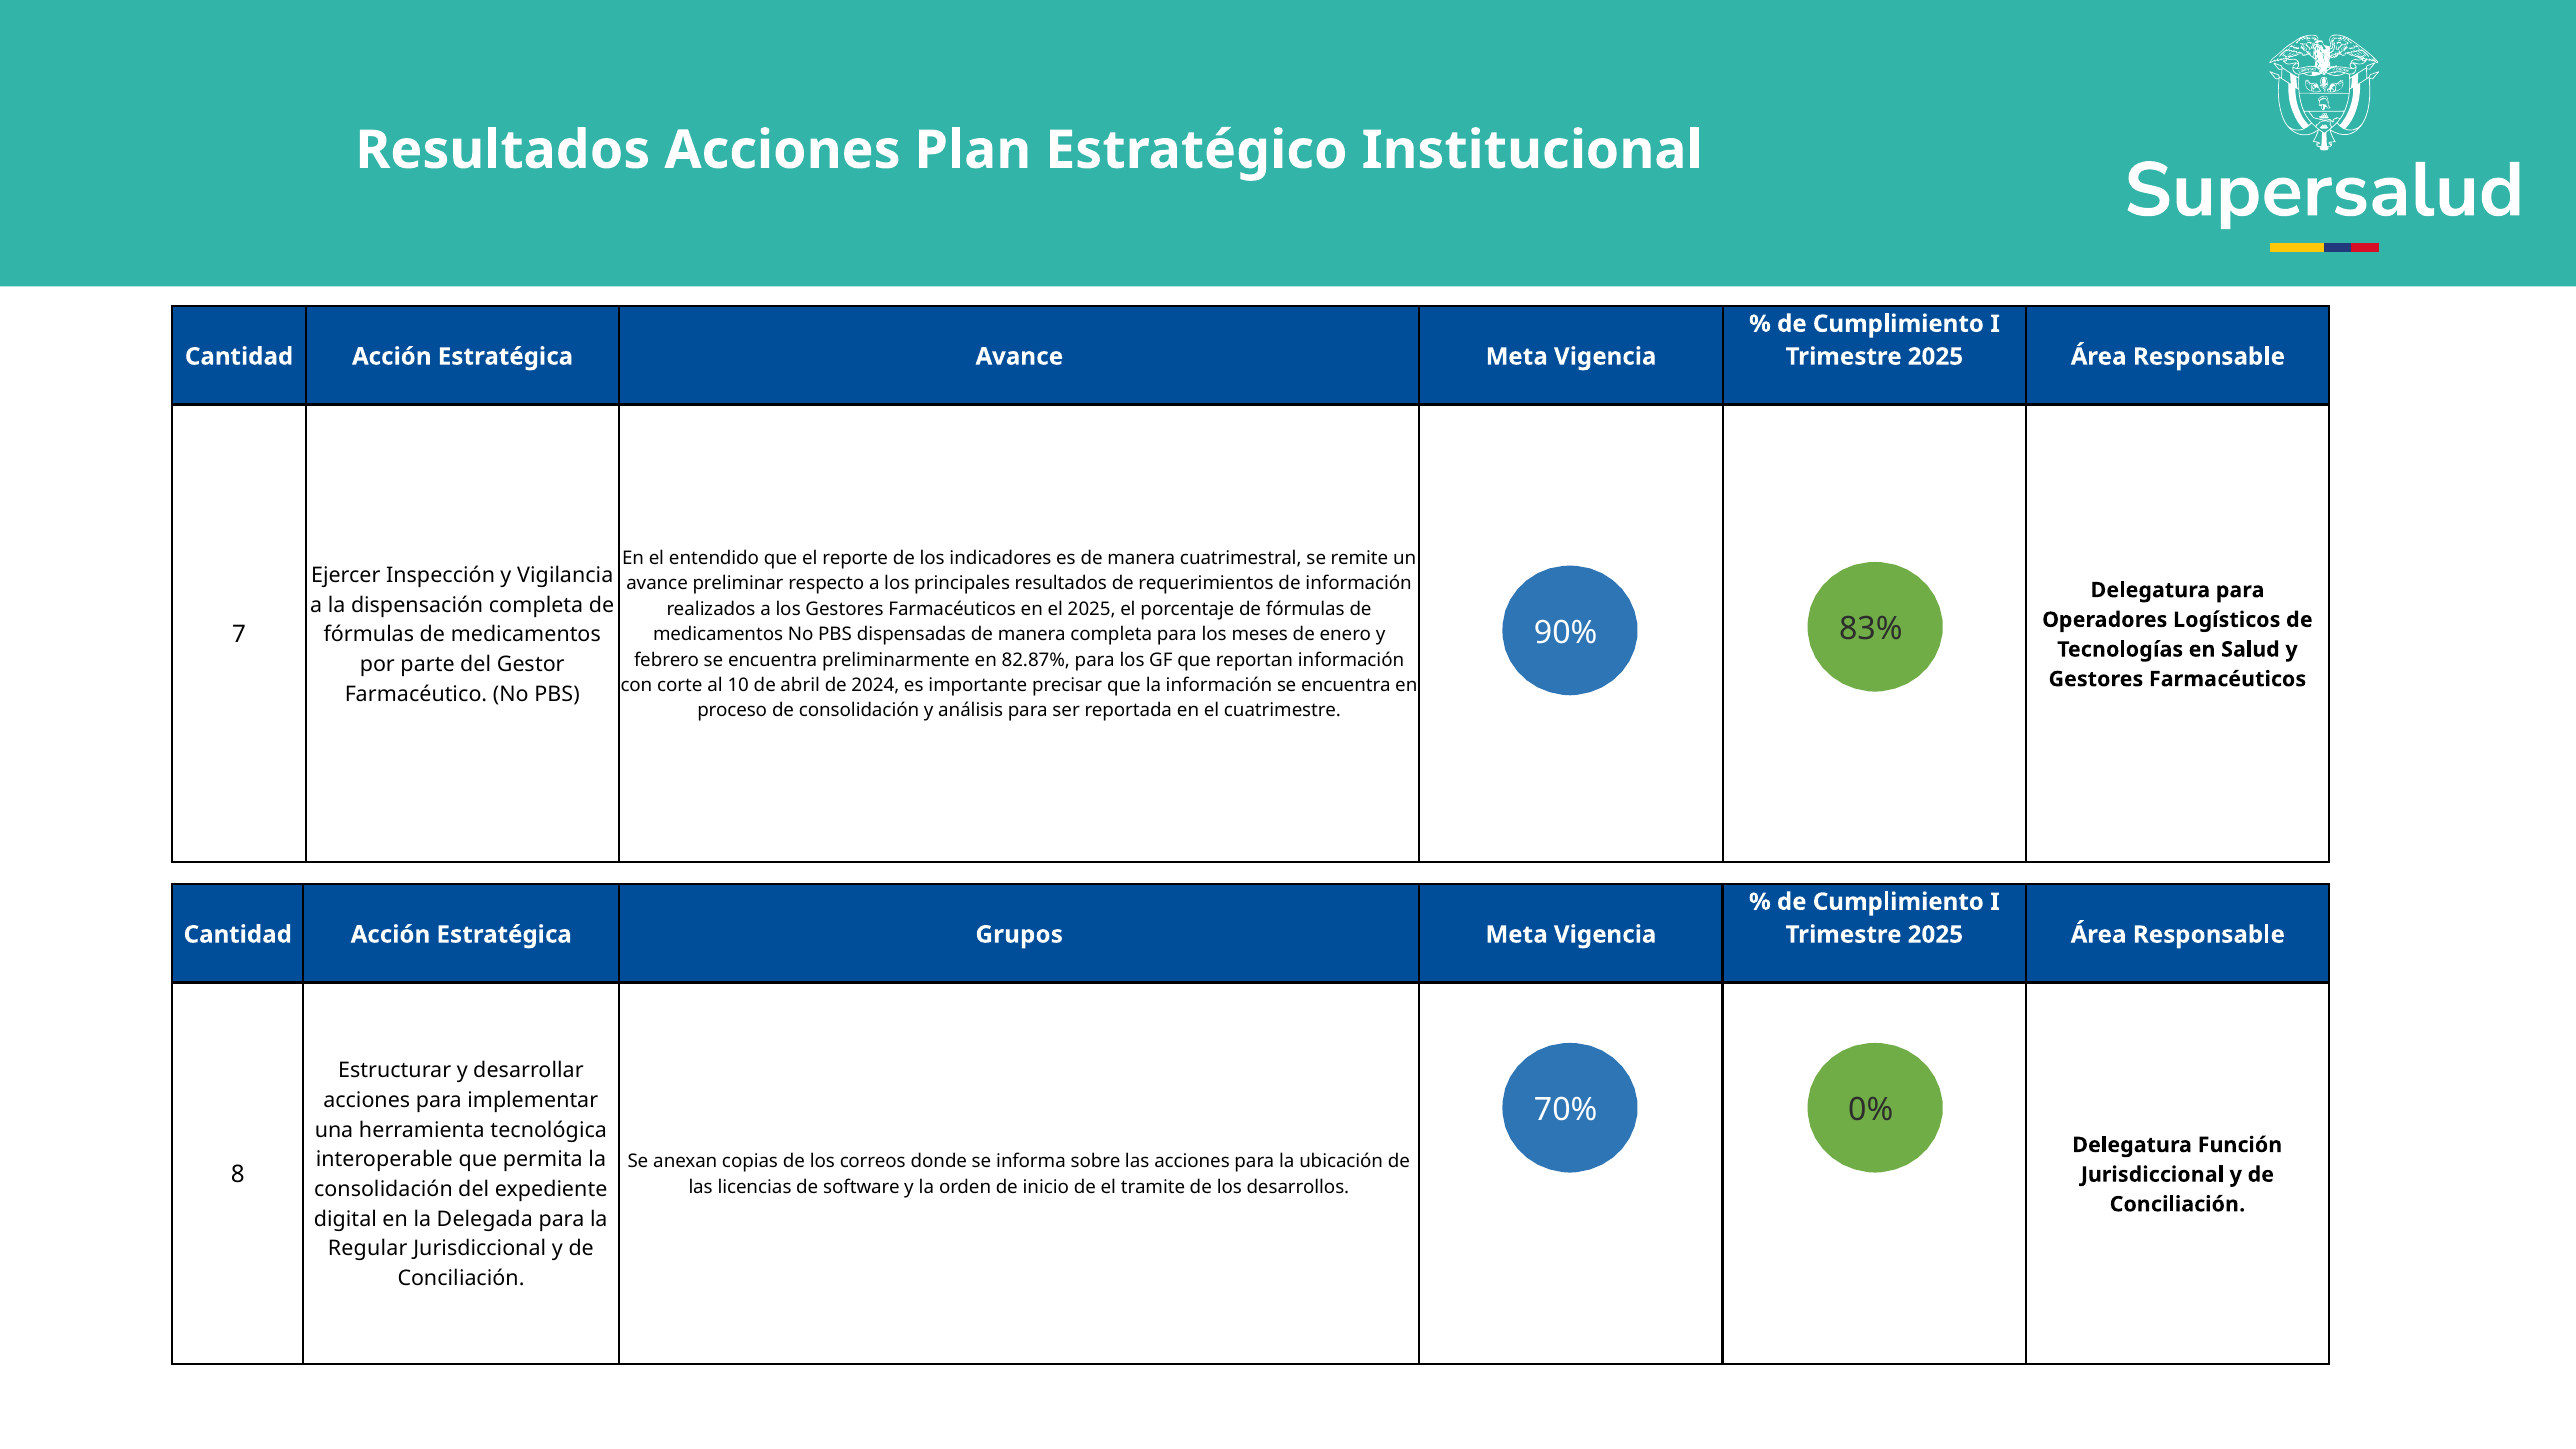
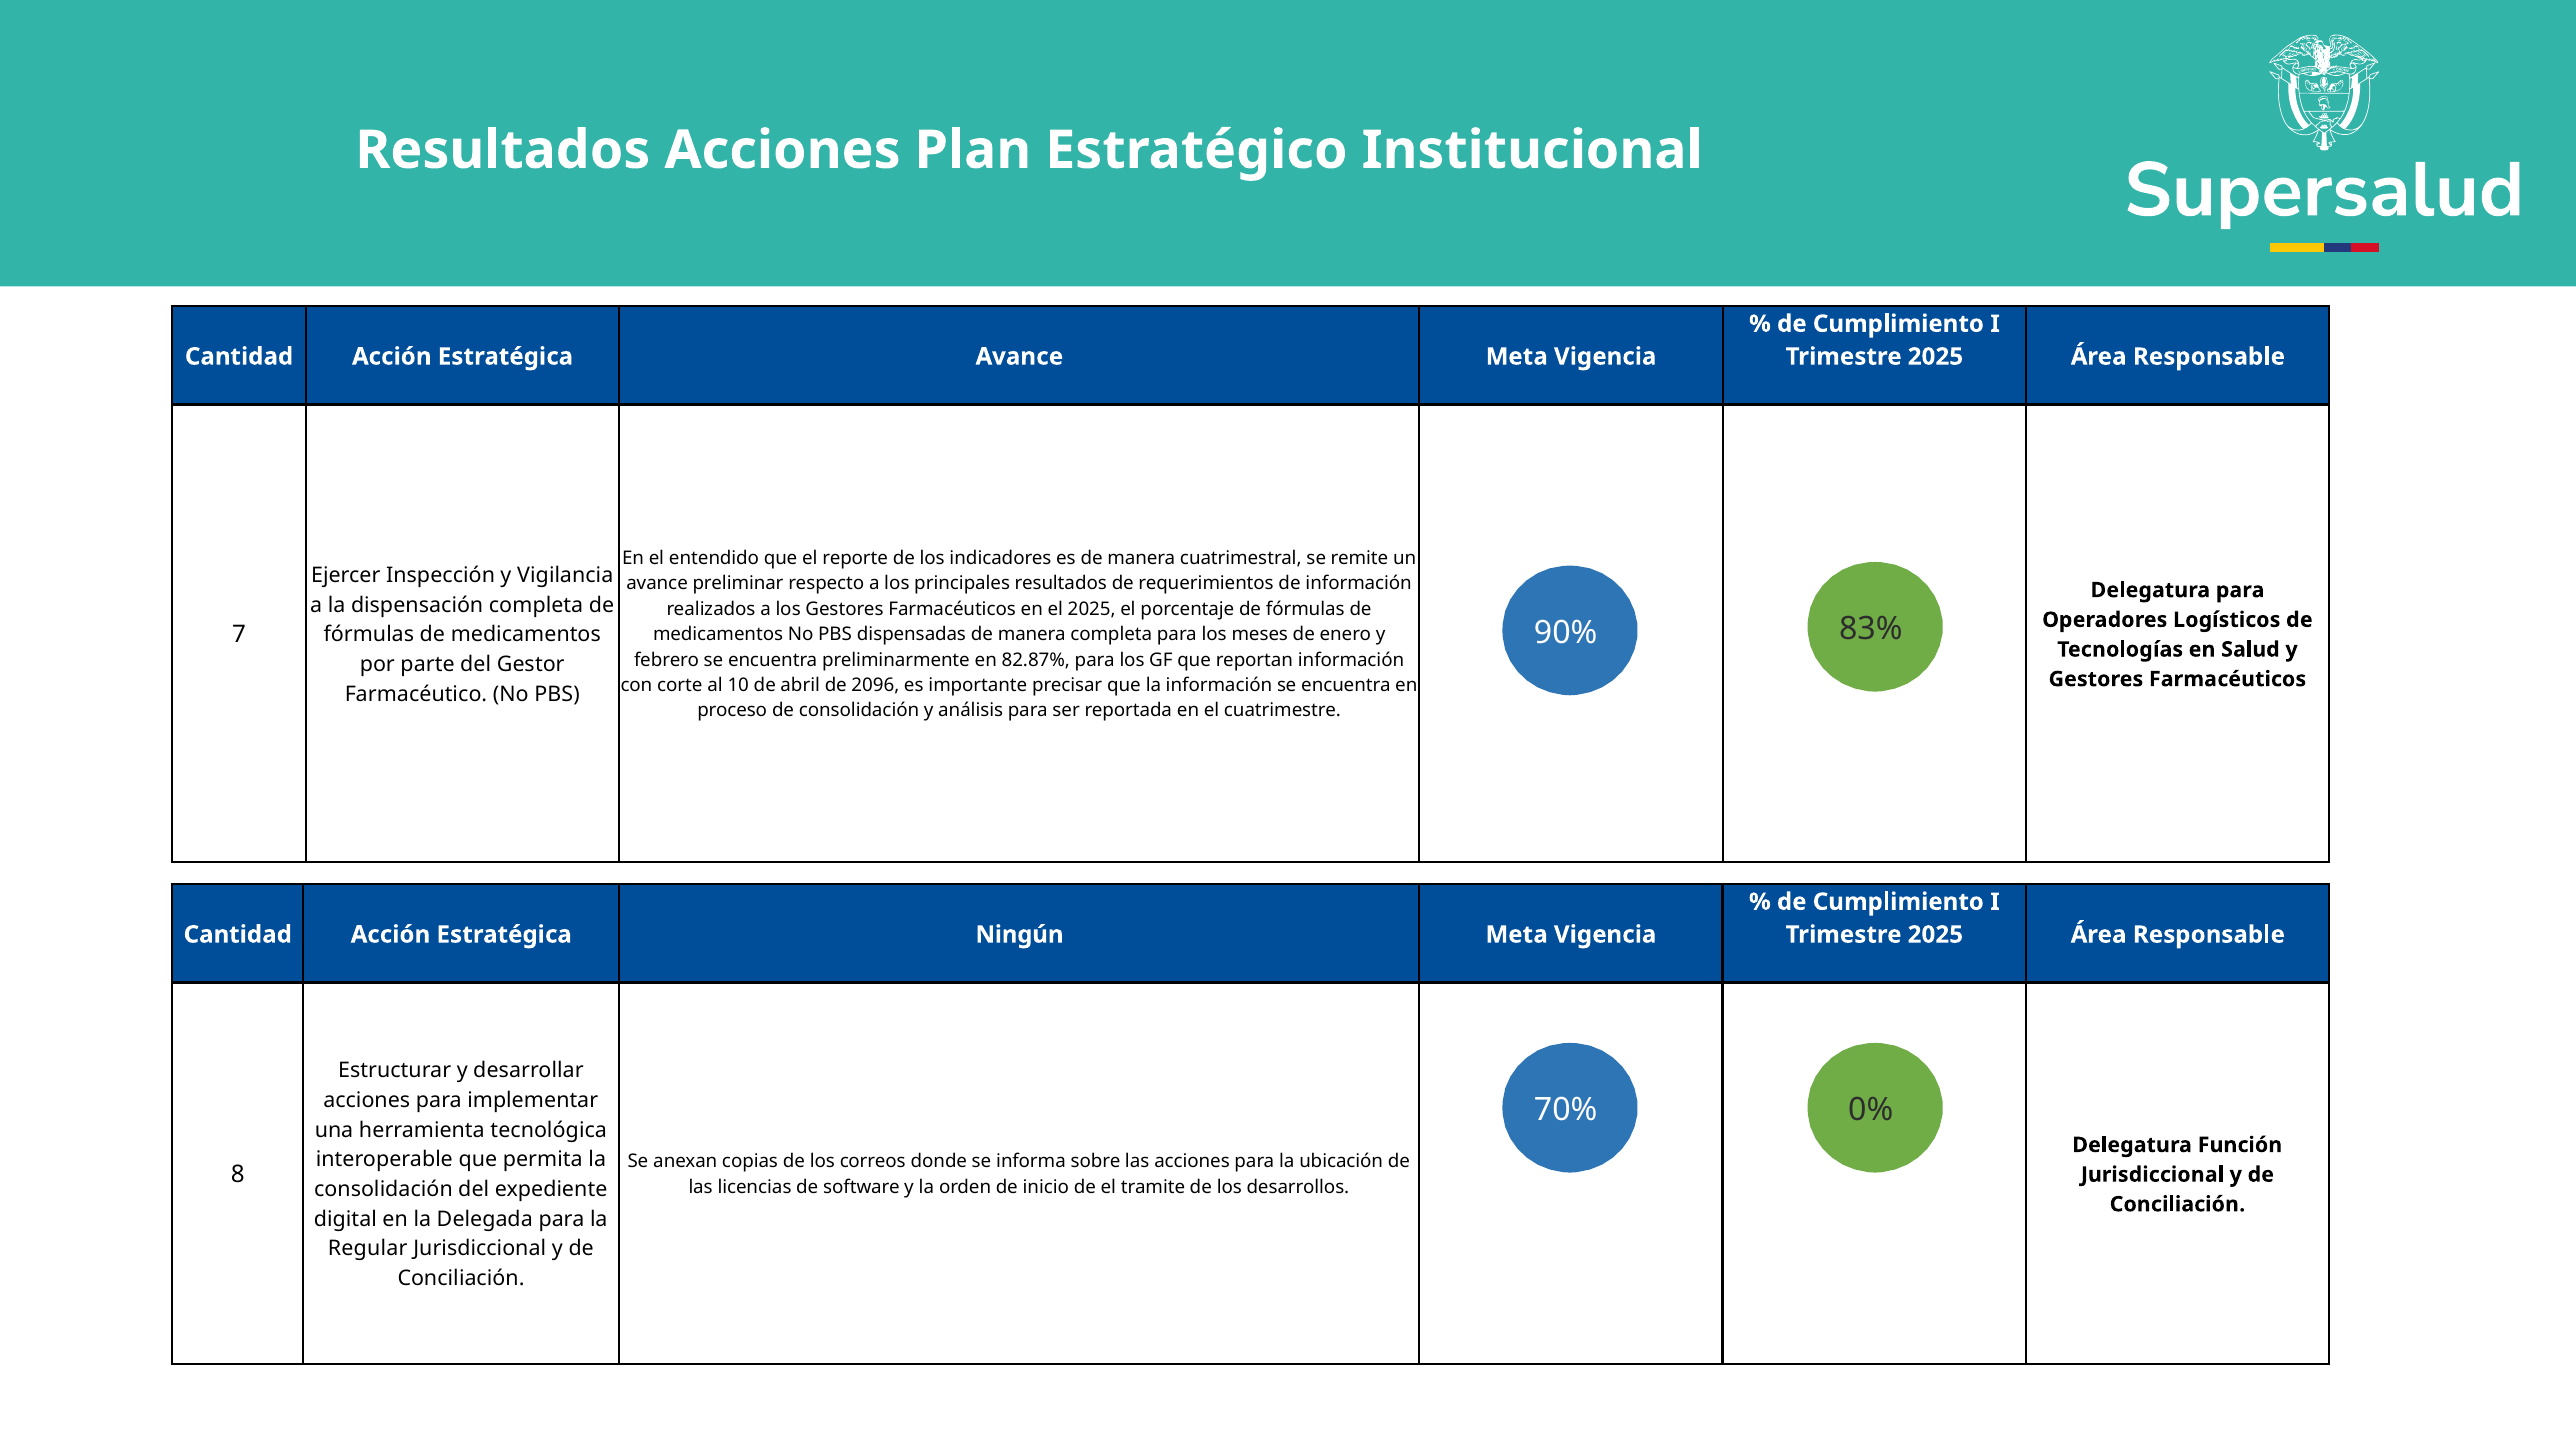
2024: 2024 -> 2096
Grupos: Grupos -> Ningún
